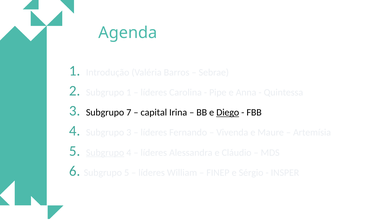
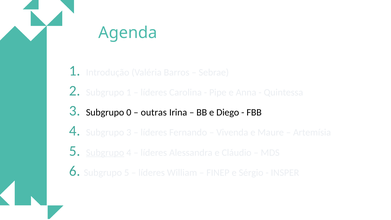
7: 7 -> 0
capital: capital -> outras
Diego underline: present -> none
